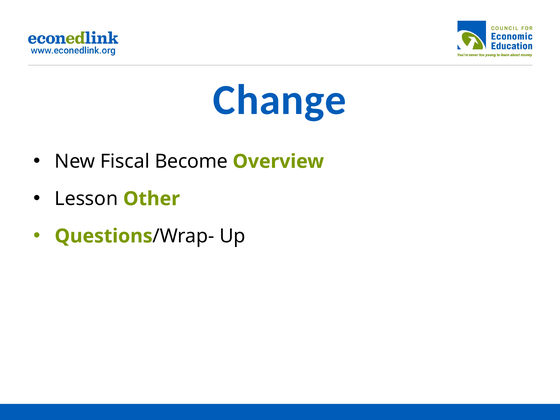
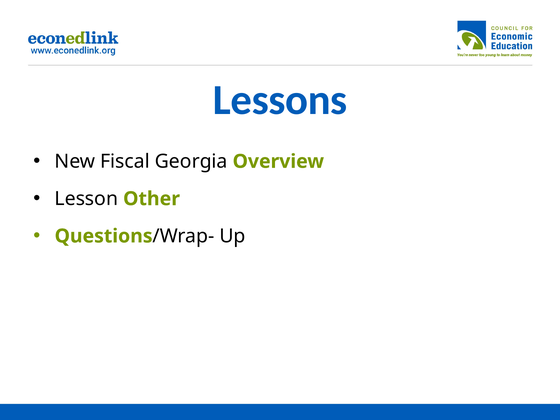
Change: Change -> Lessons
Become: Become -> Georgia
